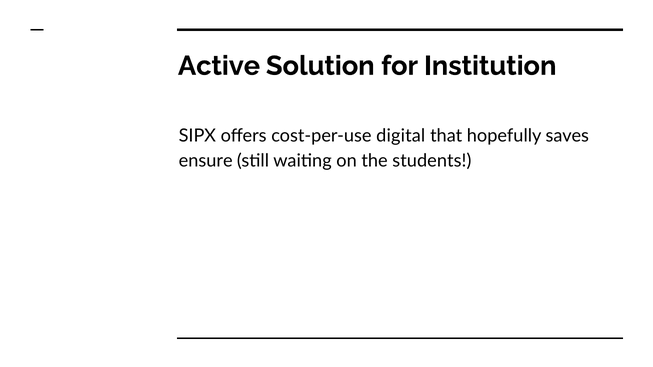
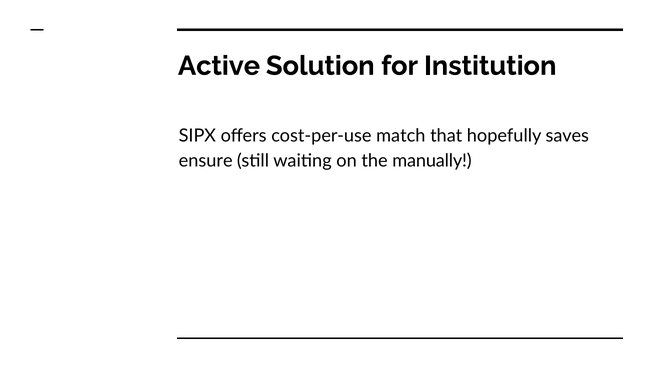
digital: digital -> match
students: students -> manually
